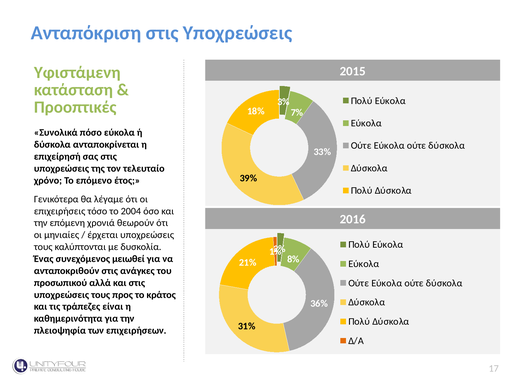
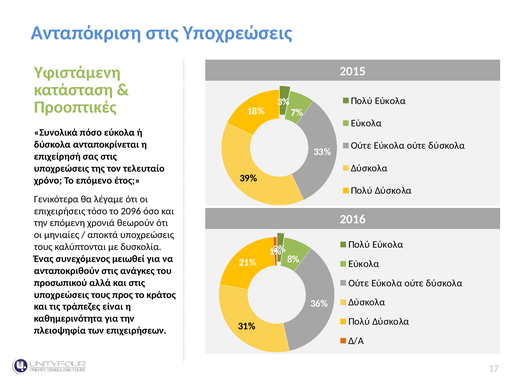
2004: 2004 -> 2096
έρχεται: έρχεται -> αποκτά
